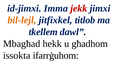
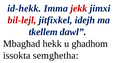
id-jimxi: id-jimxi -> id-hekk
bil-lejl colour: orange -> red
titlob: titlob -> idejh
ifarrġuhom: ifarrġuhom -> semgħetha
